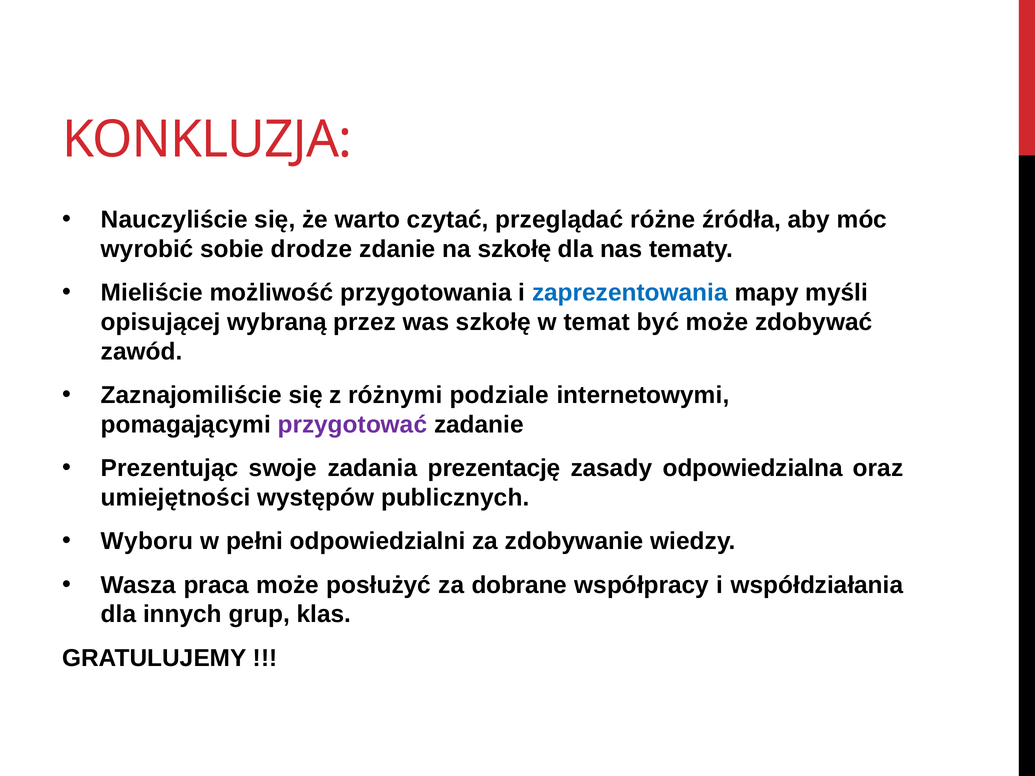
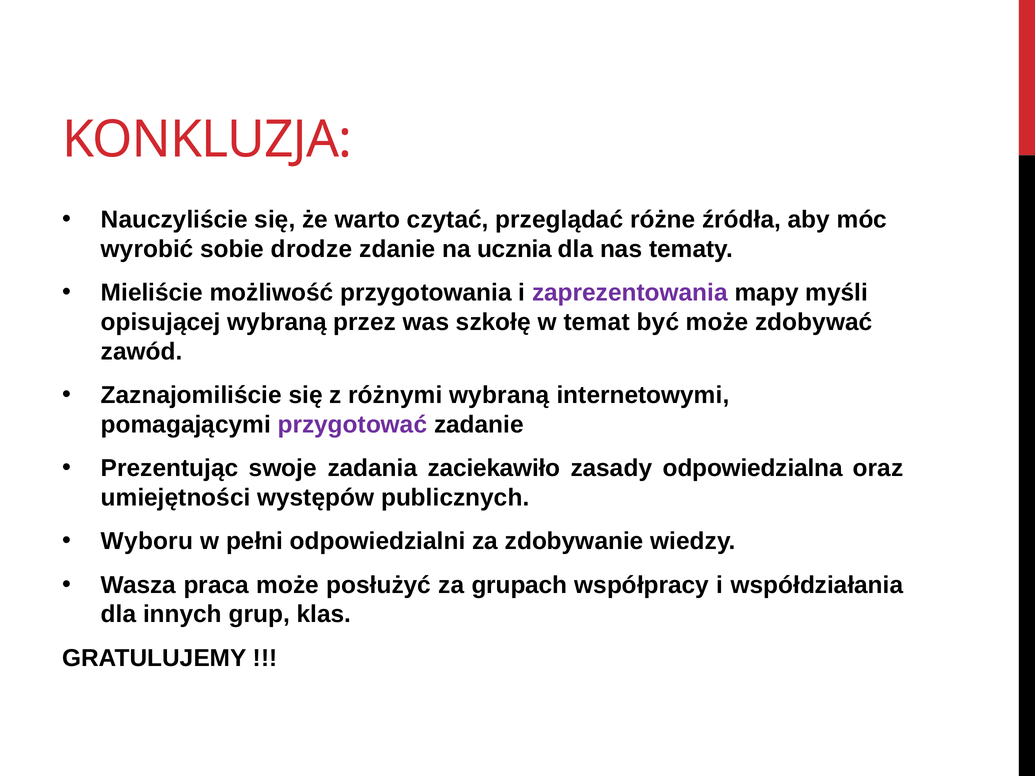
na szkołę: szkołę -> ucznia
zaprezentowania colour: blue -> purple
różnymi podziale: podziale -> wybraną
prezentację: prezentację -> zaciekawiło
dobrane: dobrane -> grupach
